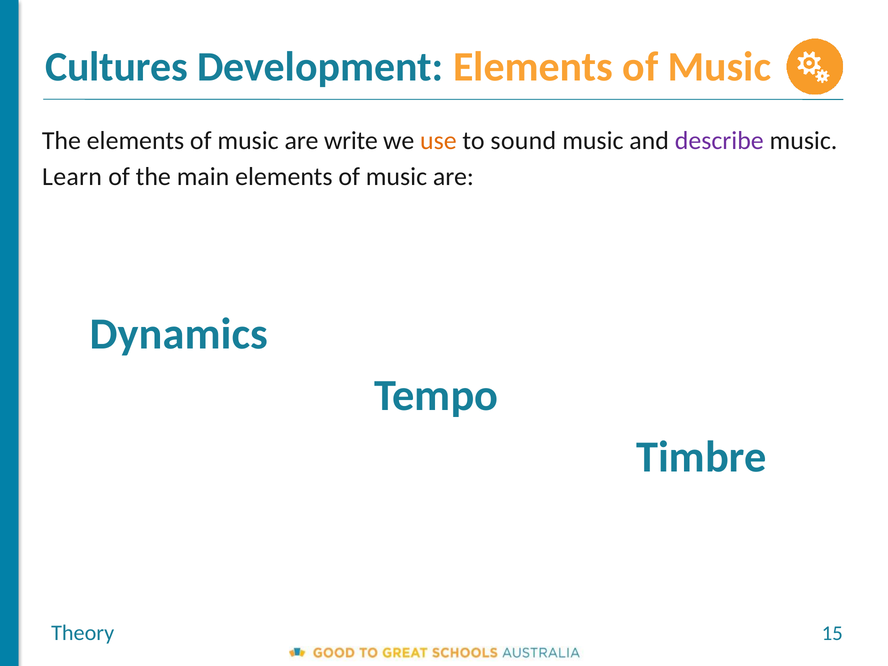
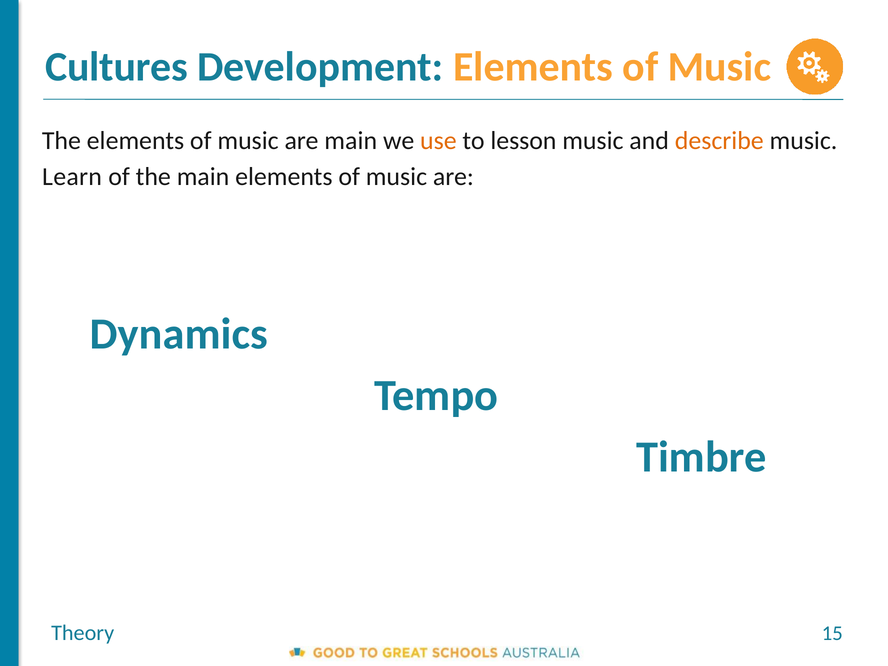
are write: write -> main
sound: sound -> lesson
describe colour: purple -> orange
